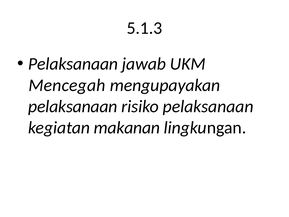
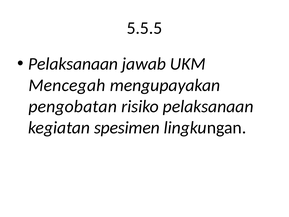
5.1.3: 5.1.3 -> 5.5.5
pelaksanaan at (73, 106): pelaksanaan -> pengobatan
makanan: makanan -> spesimen
